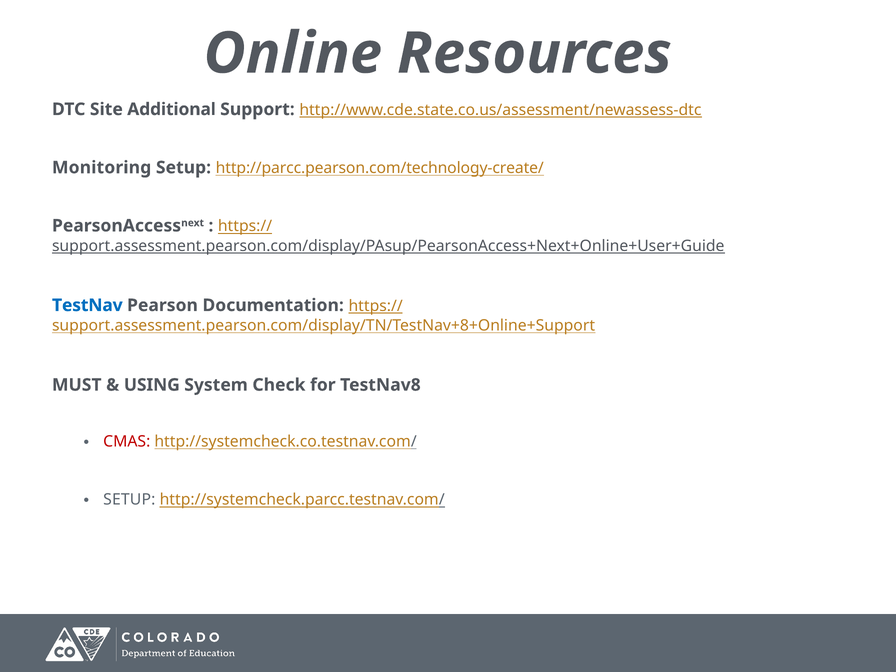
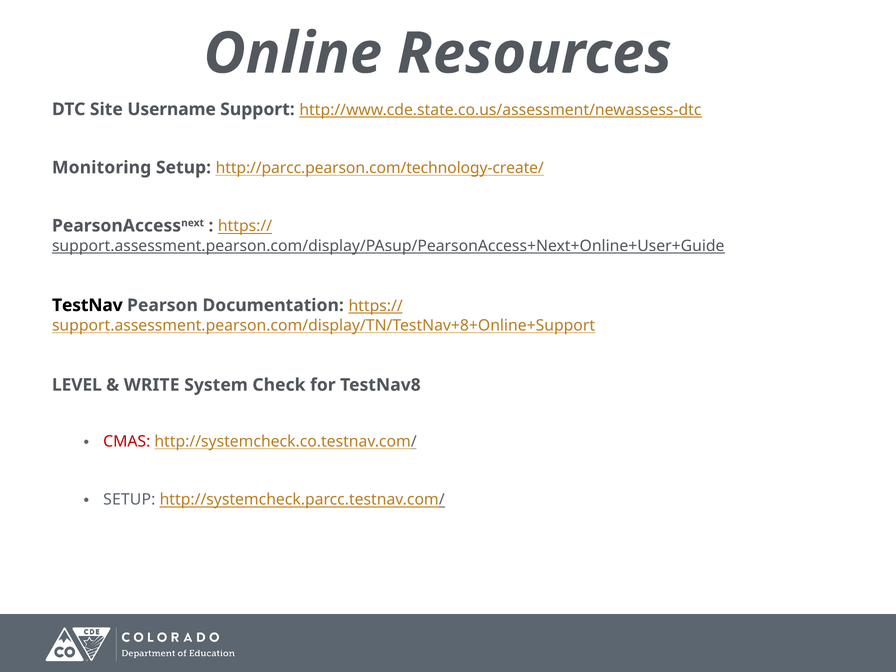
Additional: Additional -> Username
TestNav colour: blue -> black
MUST: MUST -> LEVEL
USING: USING -> WRITE
